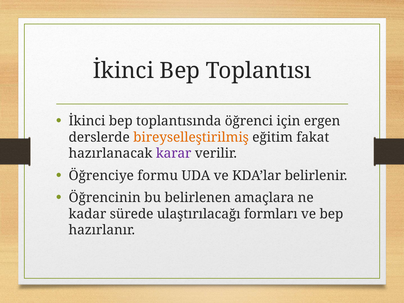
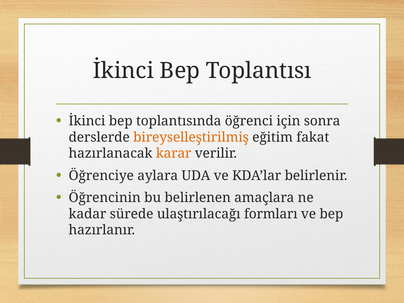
ergen: ergen -> sonra
karar colour: purple -> orange
formu: formu -> aylara
